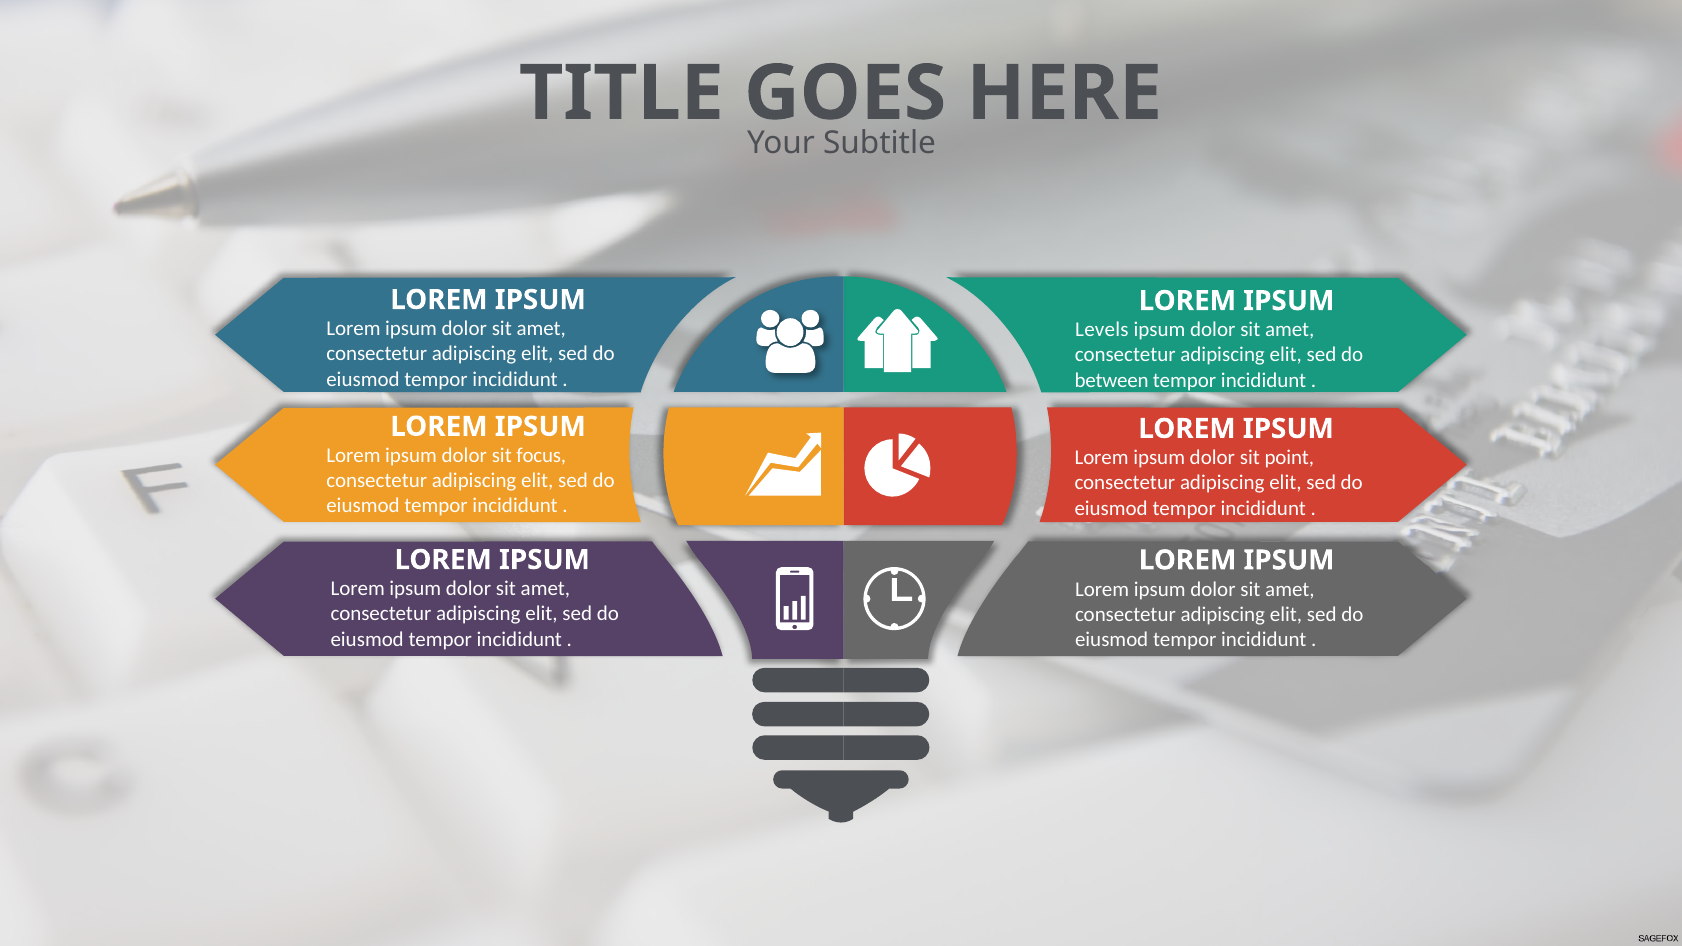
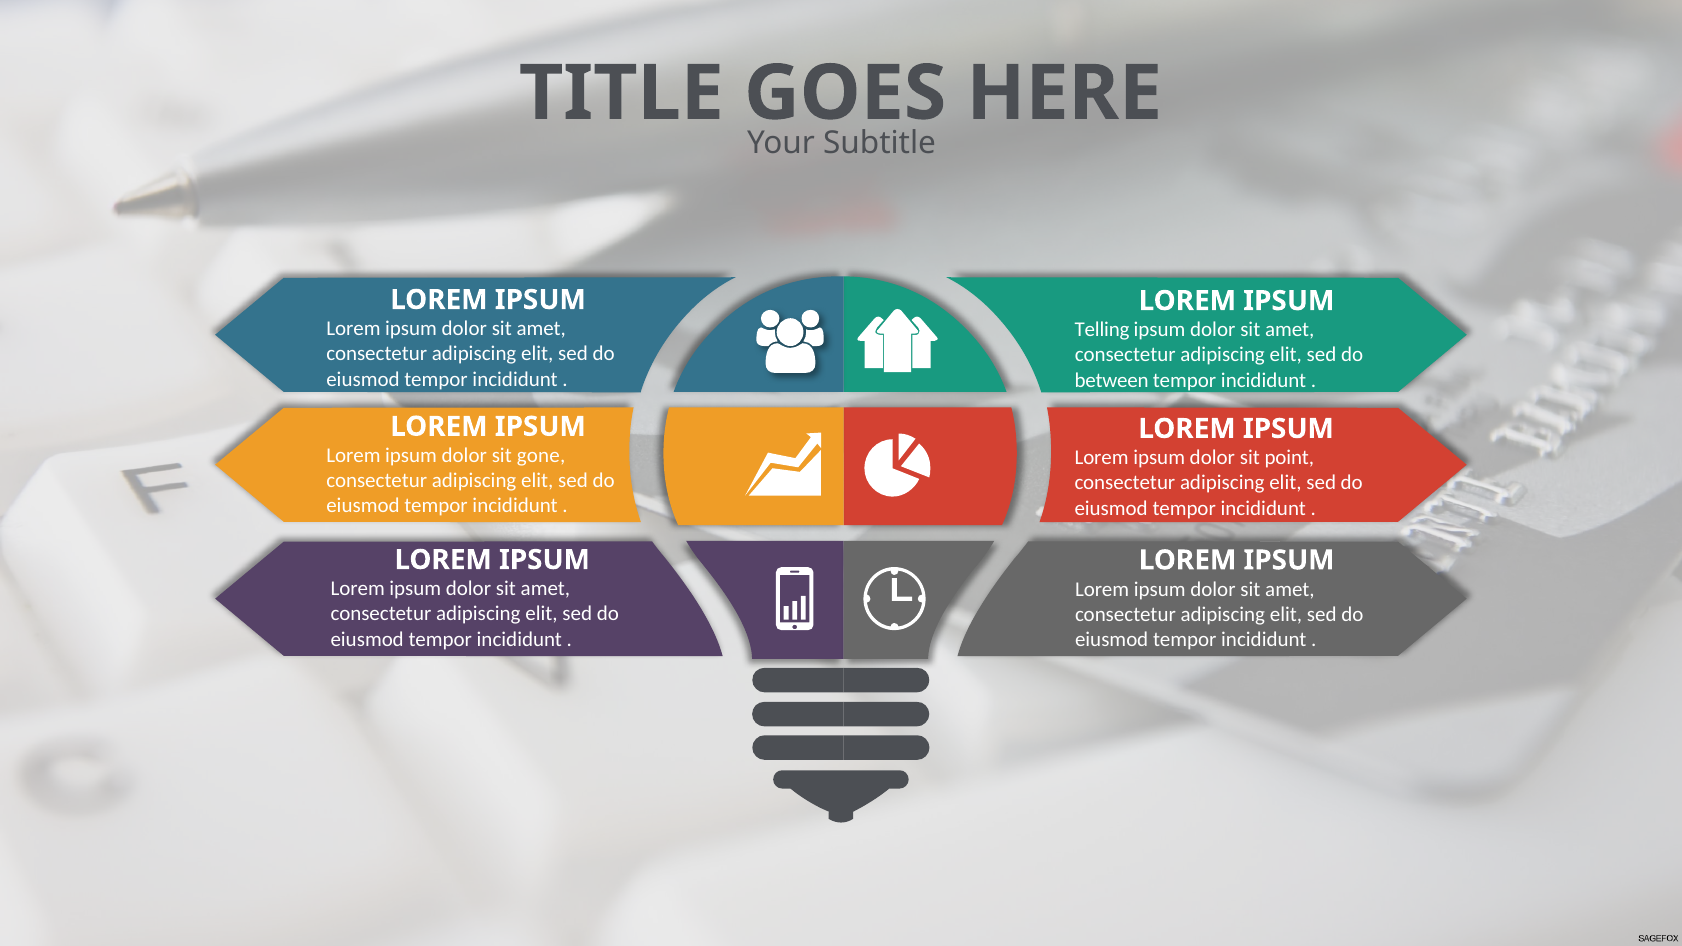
Levels: Levels -> Telling
focus: focus -> gone
